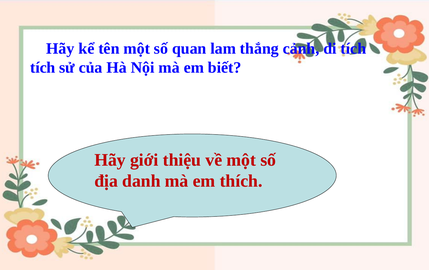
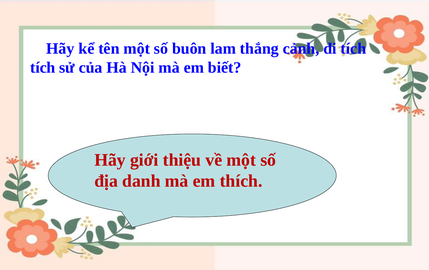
quan: quan -> buôn
